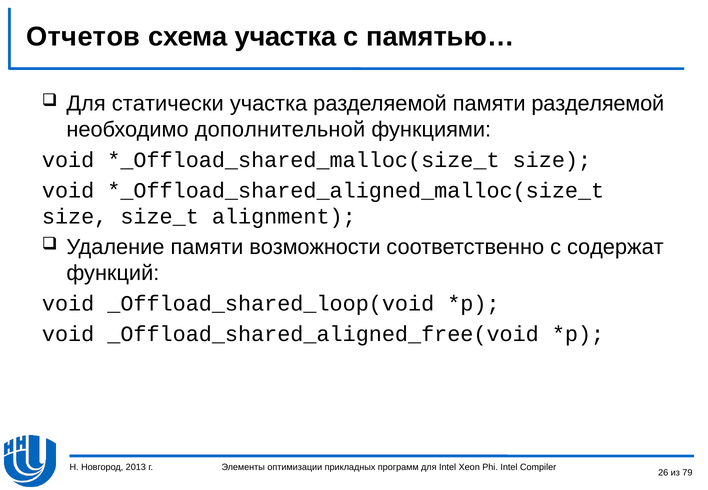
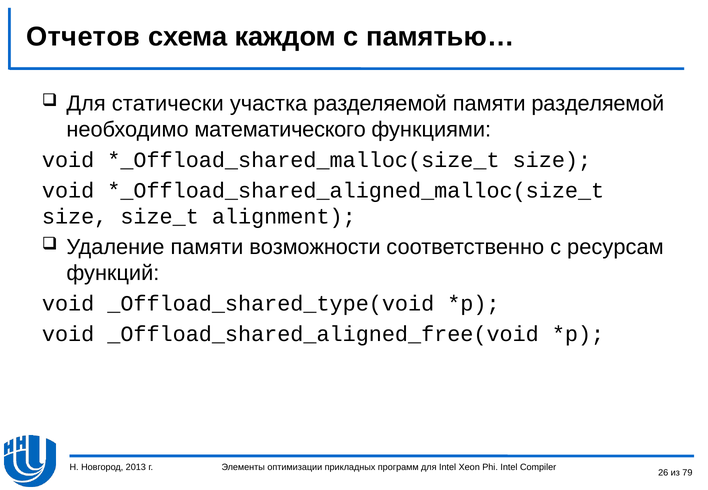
схема участка: участка -> каждом
дополнительной: дополнительной -> математического
содержат: содержат -> ресурсам
_Offload_shared_loop(void: _Offload_shared_loop(void -> _Offload_shared_type(void
